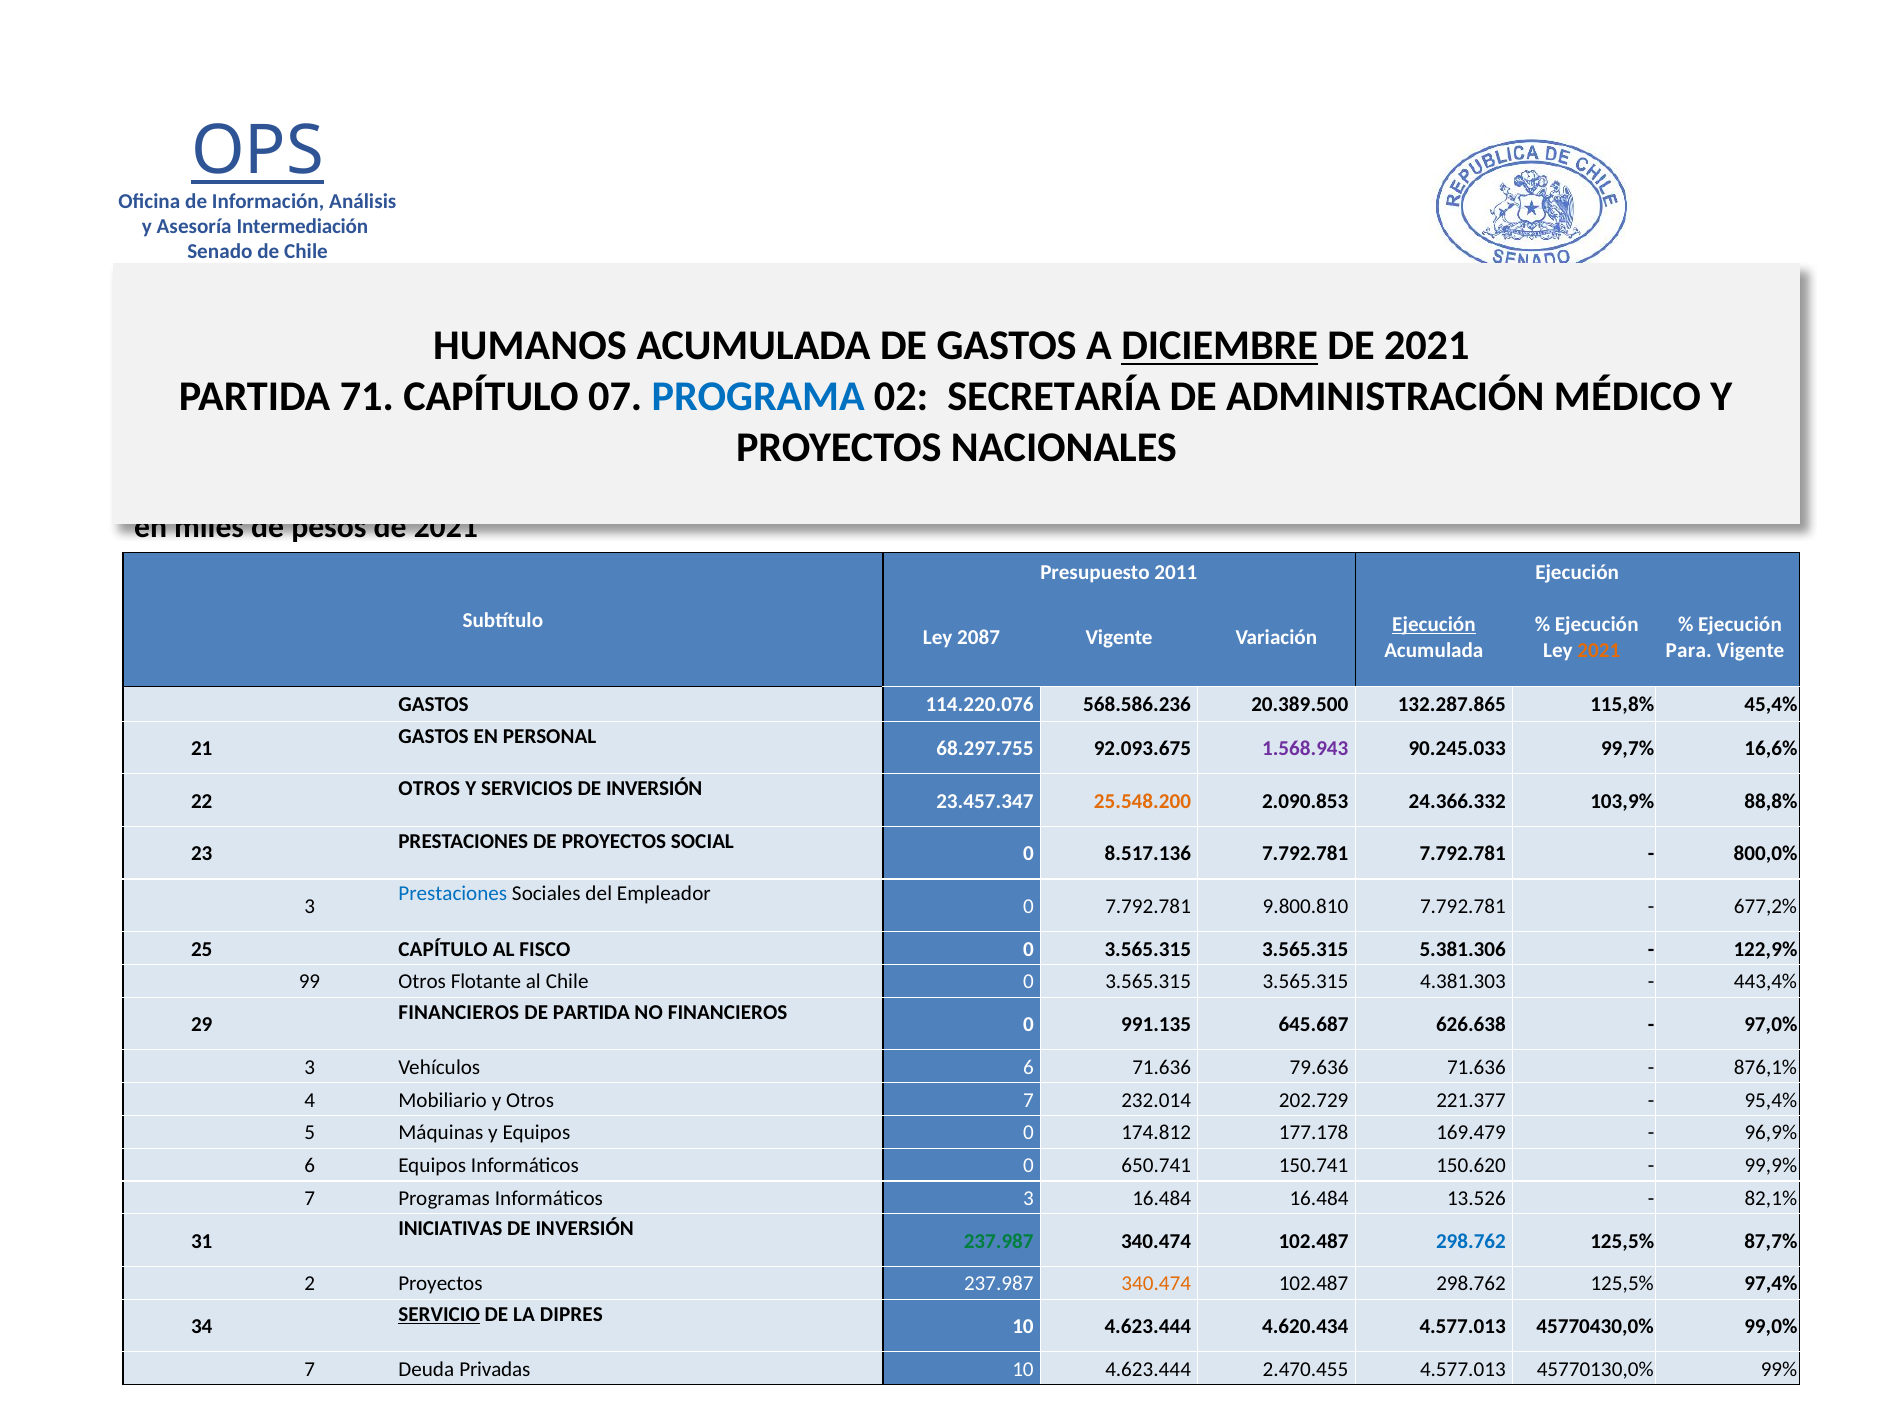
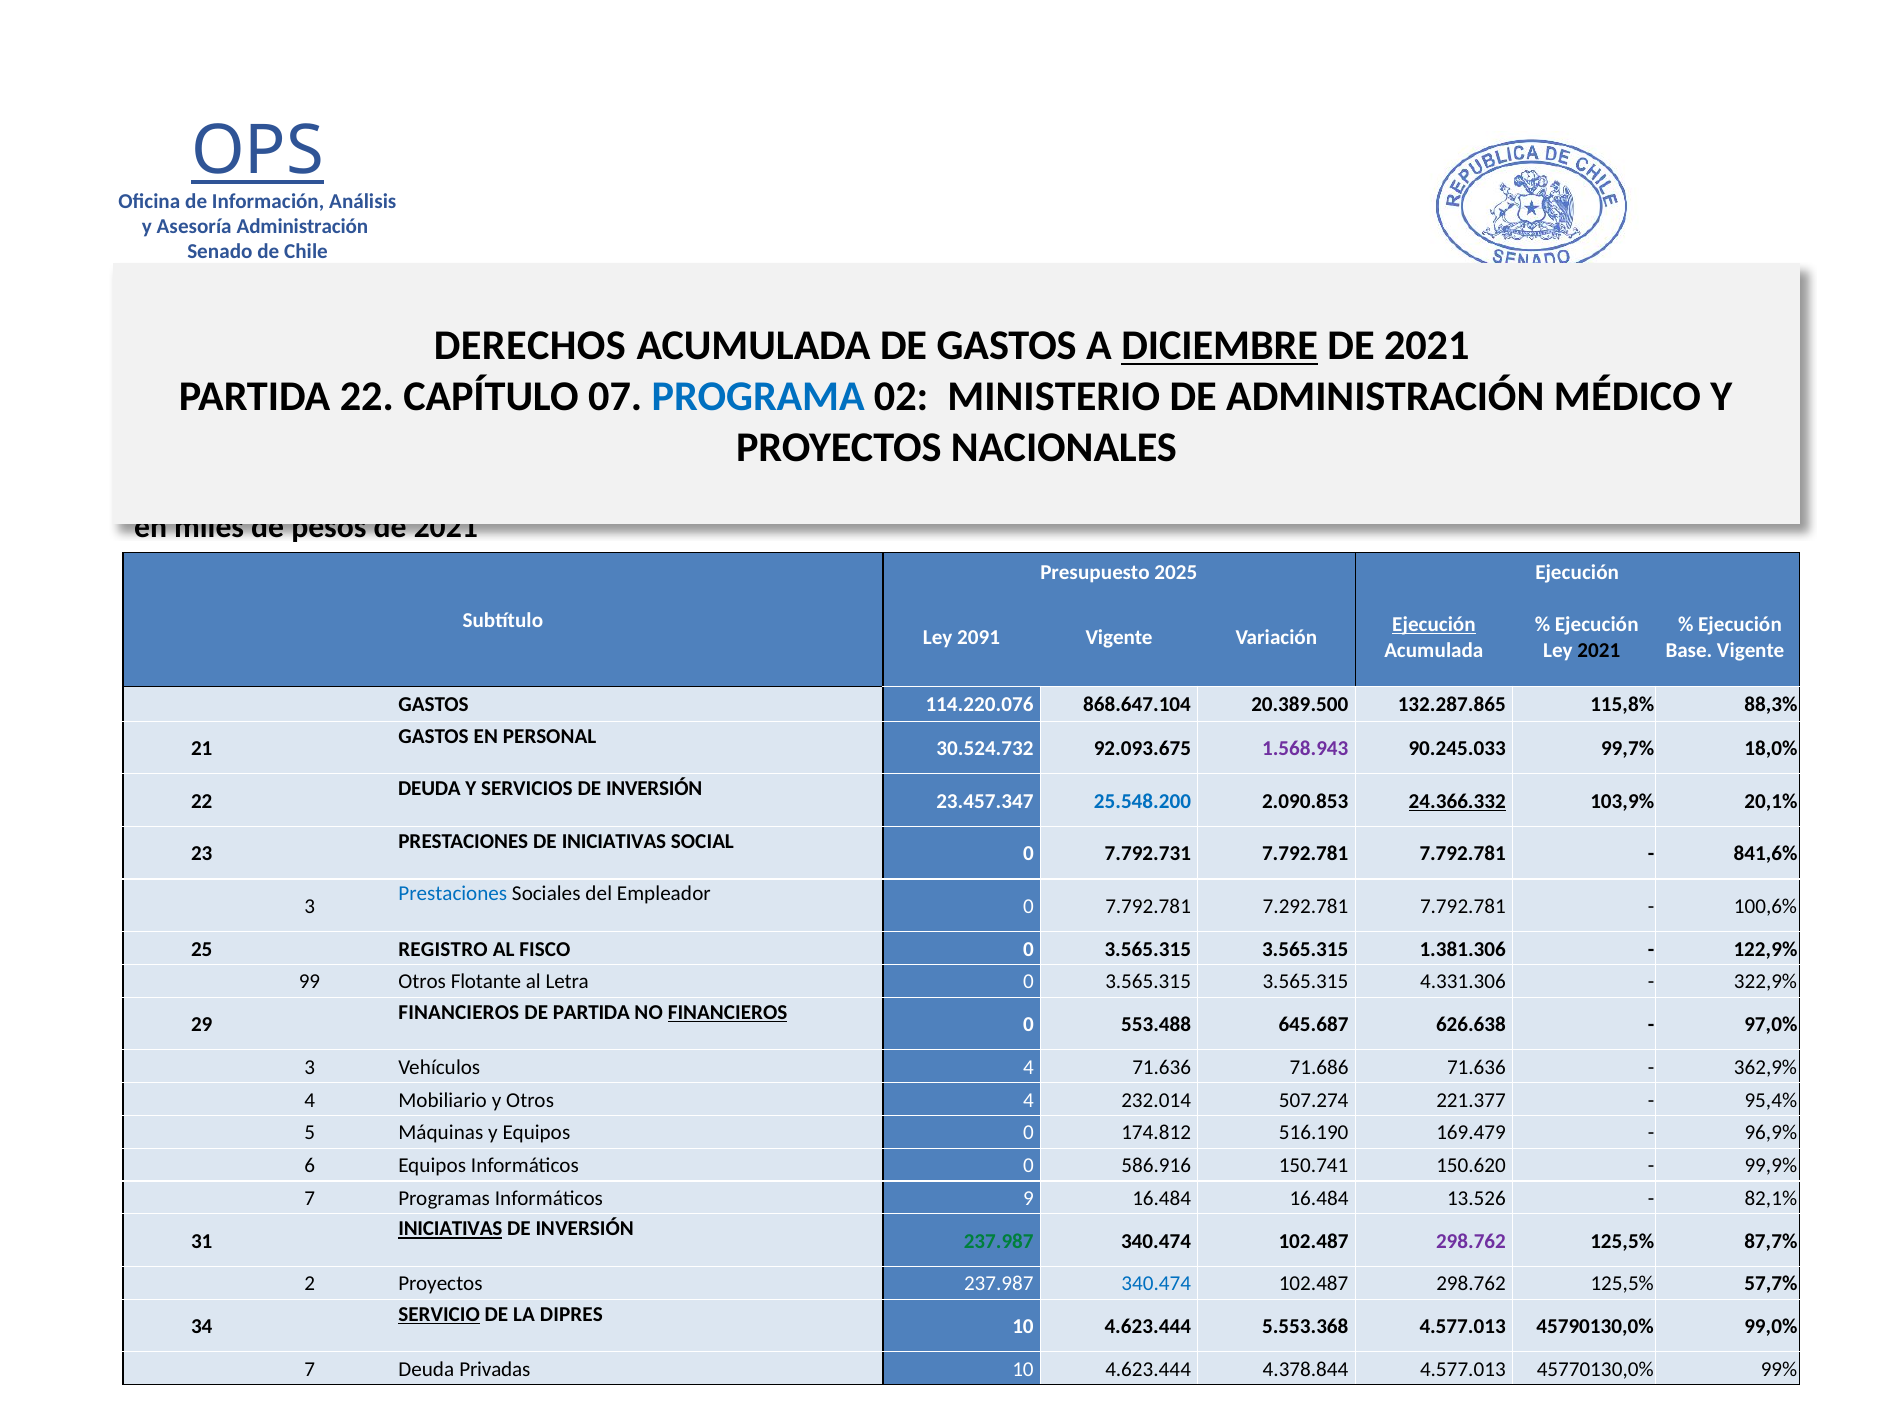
Intermediación at (302, 227): Intermediación -> Administración
HUMANOS: HUMANOS -> DERECHOS
PARTIDA 71: 71 -> 22
SECRETARÍA: SECRETARÍA -> MINISTERIO
2011: 2011 -> 2025
2087: 2087 -> 2091
2021 at (1599, 650) colour: orange -> black
Para at (1689, 650): Para -> Base
568.586.236: 568.586.236 -> 868.647.104
45,4%: 45,4% -> 88,3%
68.297.755: 68.297.755 -> 30.524.732
16,6%: 16,6% -> 18,0%
OTROS at (429, 789): OTROS -> DEUDA
25.548.200 colour: orange -> blue
24.366.332 underline: none -> present
88,8%: 88,8% -> 20,1%
DE PROYECTOS: PROYECTOS -> INICIATIVAS
8.517.136: 8.517.136 -> 7.792.731
800,0%: 800,0% -> 841,6%
9.800.810: 9.800.810 -> 7.292.781
677,2%: 677,2% -> 100,6%
25 CAPÍTULO: CAPÍTULO -> REGISTRO
5.381.306: 5.381.306 -> 1.381.306
al Chile: Chile -> Letra
4.381.303: 4.381.303 -> 4.331.306
443,4%: 443,4% -> 322,9%
FINANCIEROS at (728, 1012) underline: none -> present
991.135: 991.135 -> 553.488
Vehículos 6: 6 -> 4
79.636: 79.636 -> 71.686
876,1%: 876,1% -> 362,9%
Otros 7: 7 -> 4
202.729: 202.729 -> 507.274
177.178: 177.178 -> 516.190
650.741: 650.741 -> 586.916
Informáticos 3: 3 -> 9
INICIATIVAS at (450, 1229) underline: none -> present
298.762 at (1471, 1241) colour: blue -> purple
340.474 at (1156, 1284) colour: orange -> blue
97,4%: 97,4% -> 57,7%
4.620.434: 4.620.434 -> 5.553.368
45770430,0%: 45770430,0% -> 45790130,0%
2.470.455: 2.470.455 -> 4.378.844
